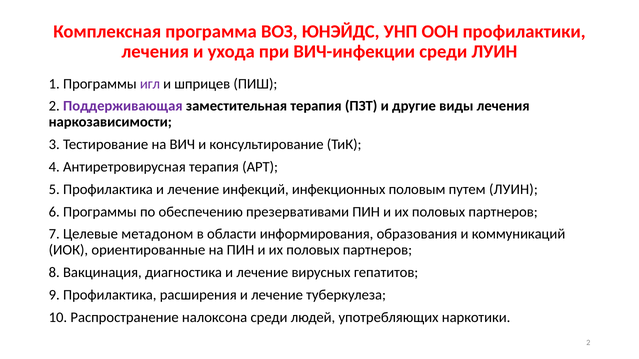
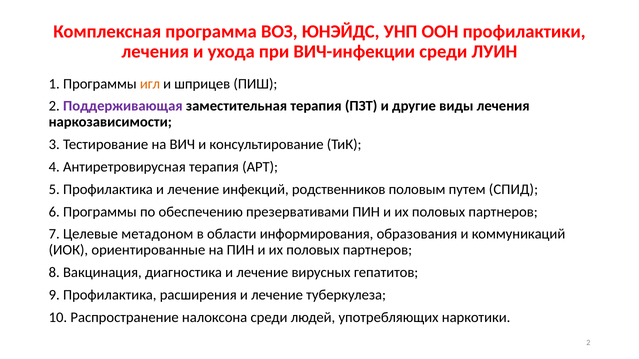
игл colour: purple -> orange
инфекционных: инфекционных -> родственников
путем ЛУИН: ЛУИН -> СПИД
